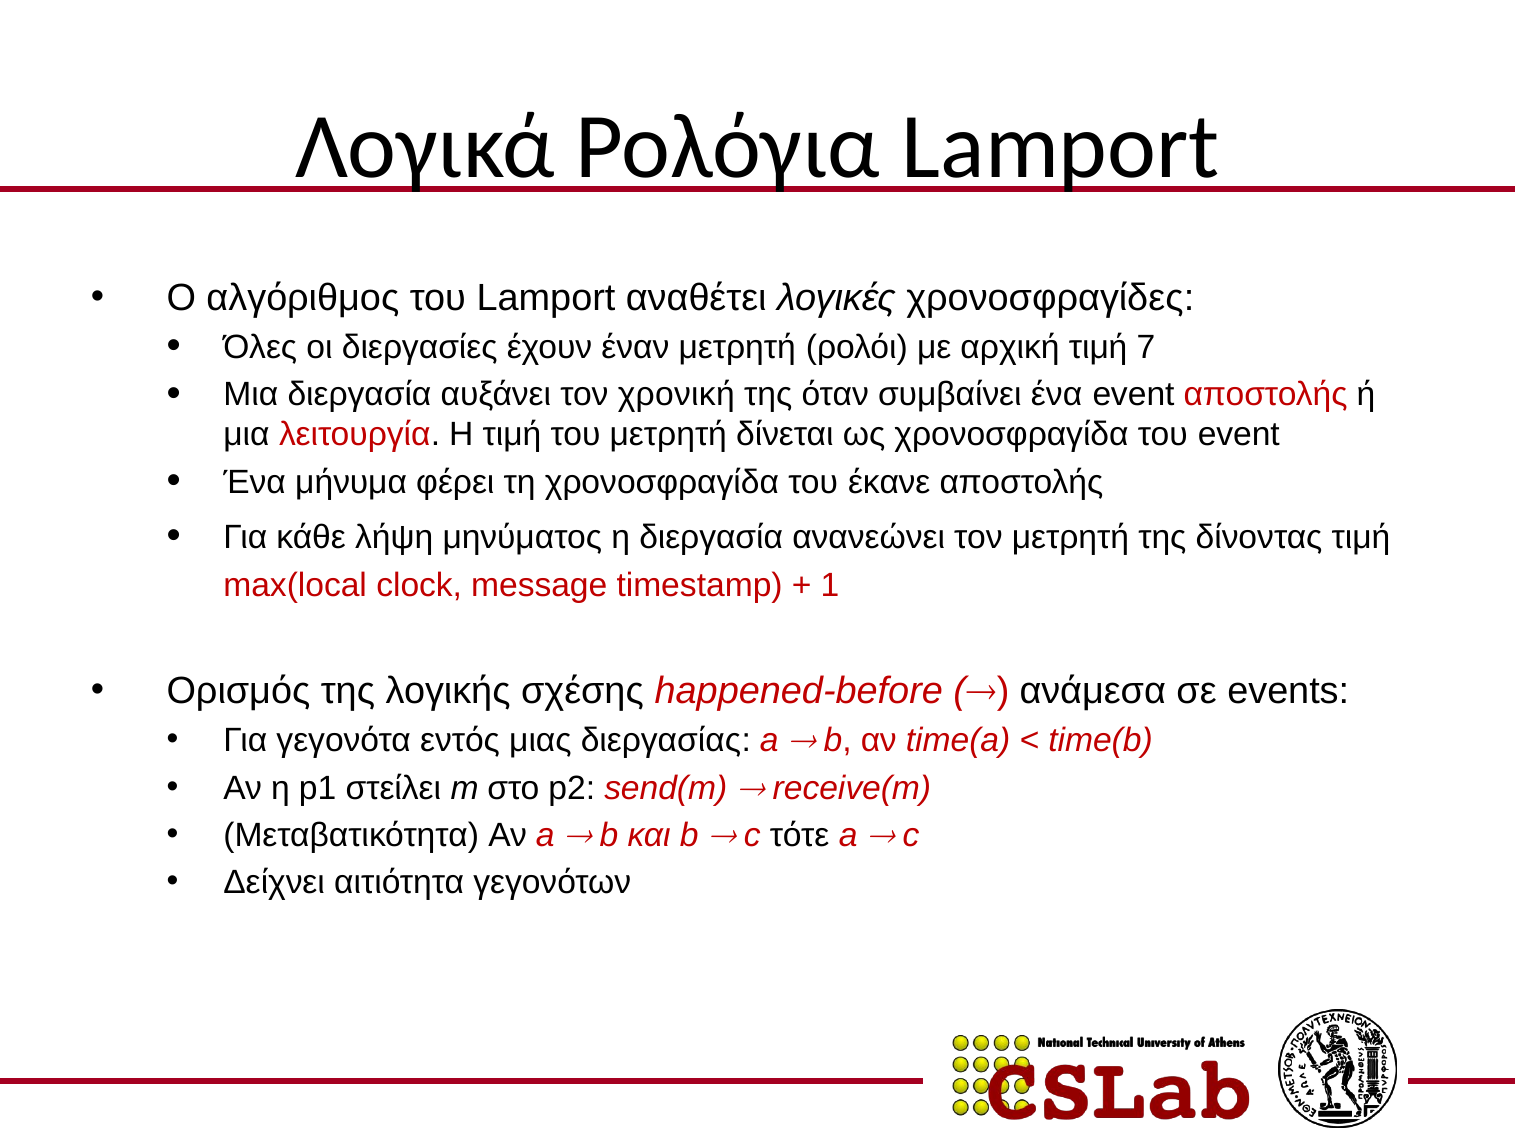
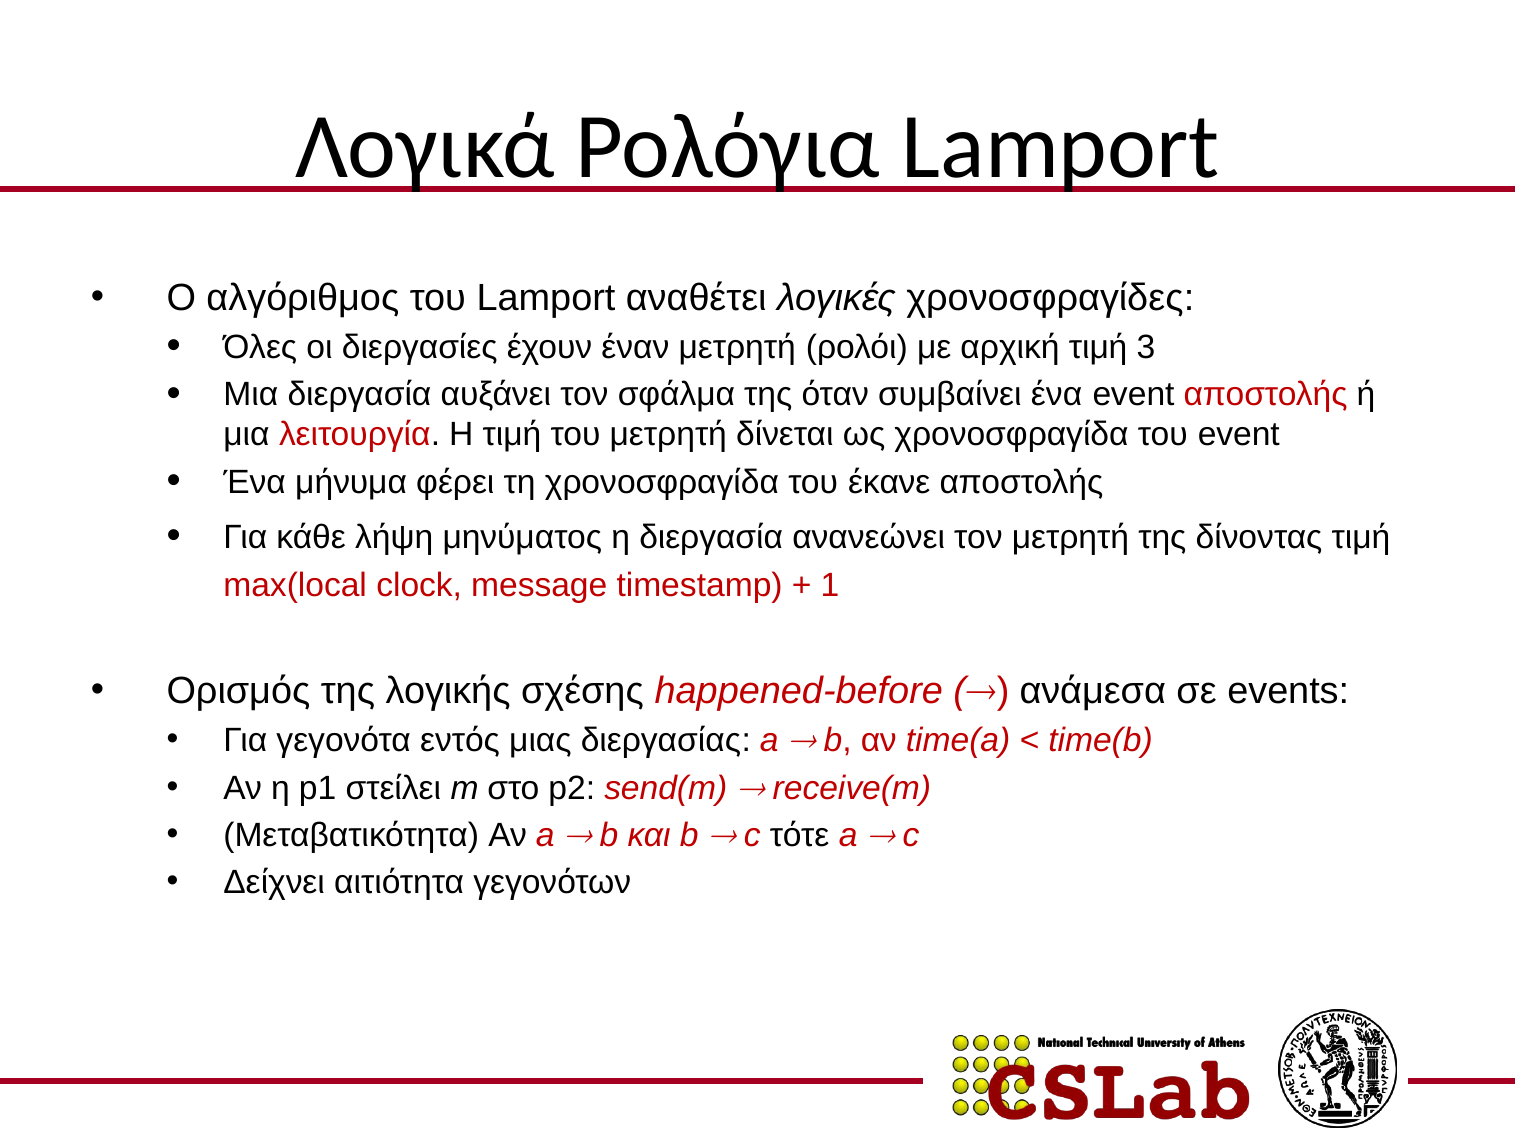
7: 7 -> 3
χρονική: χρονική -> σφάλμα
